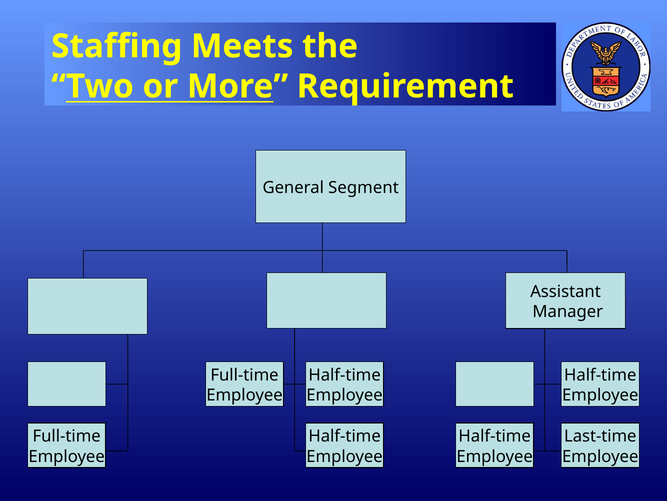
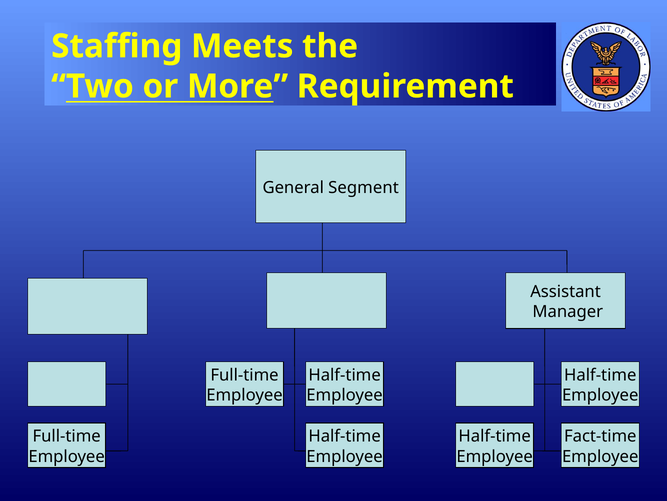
Last-time: Last-time -> Fact-time
